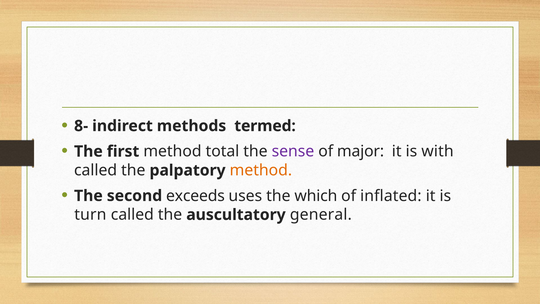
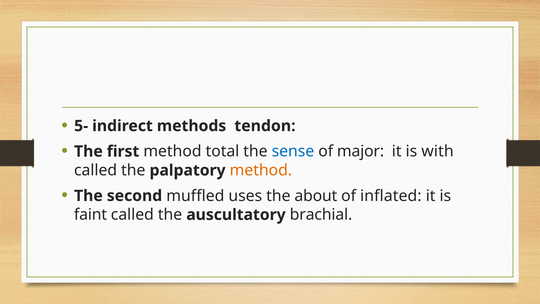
8-: 8- -> 5-
termed: termed -> tendon
sense colour: purple -> blue
exceeds: exceeds -> muffled
which: which -> about
turn: turn -> faint
general: general -> brachial
